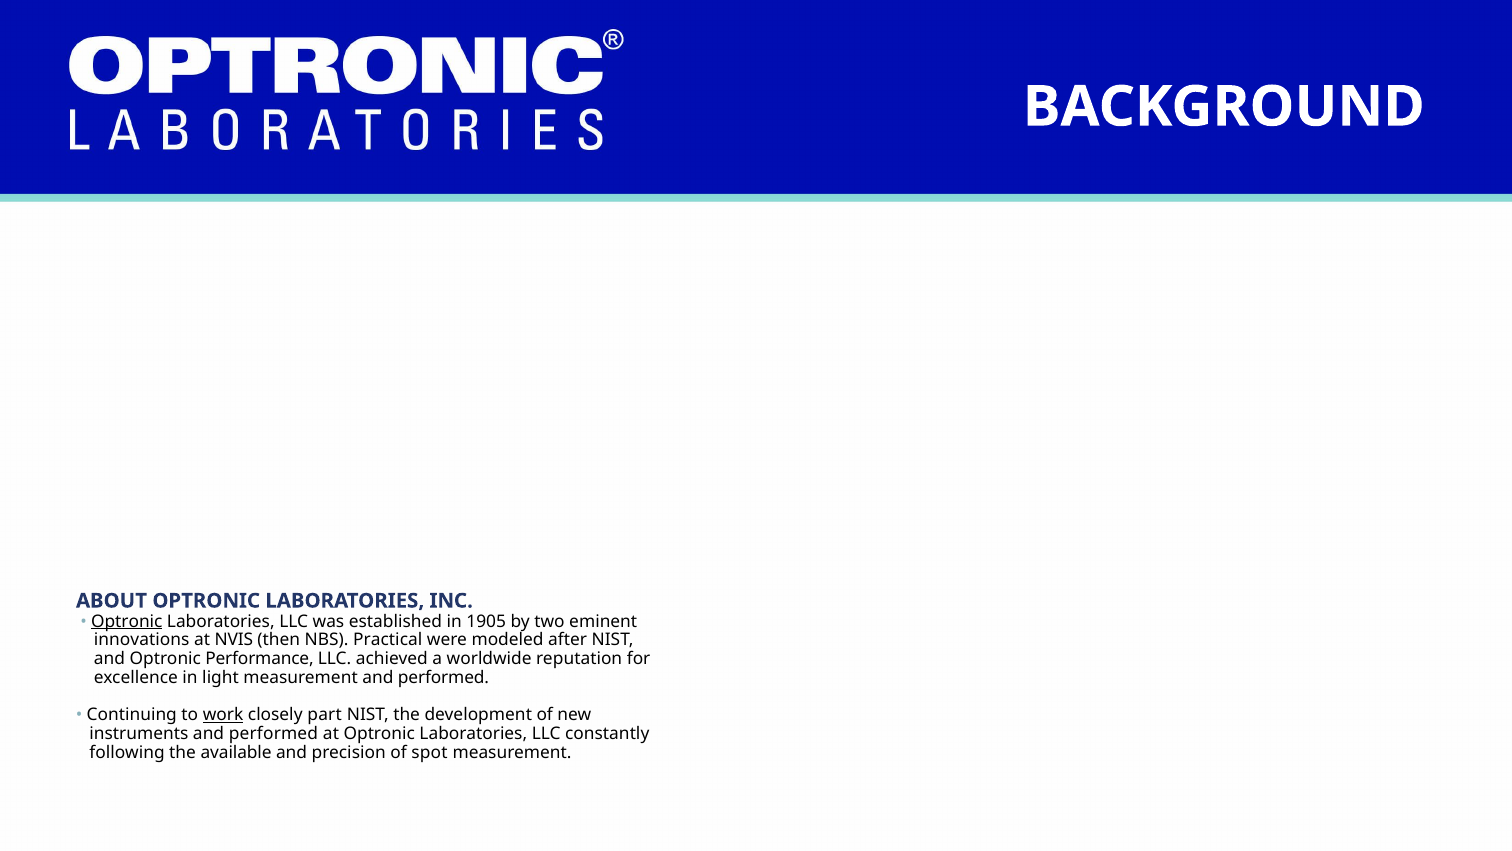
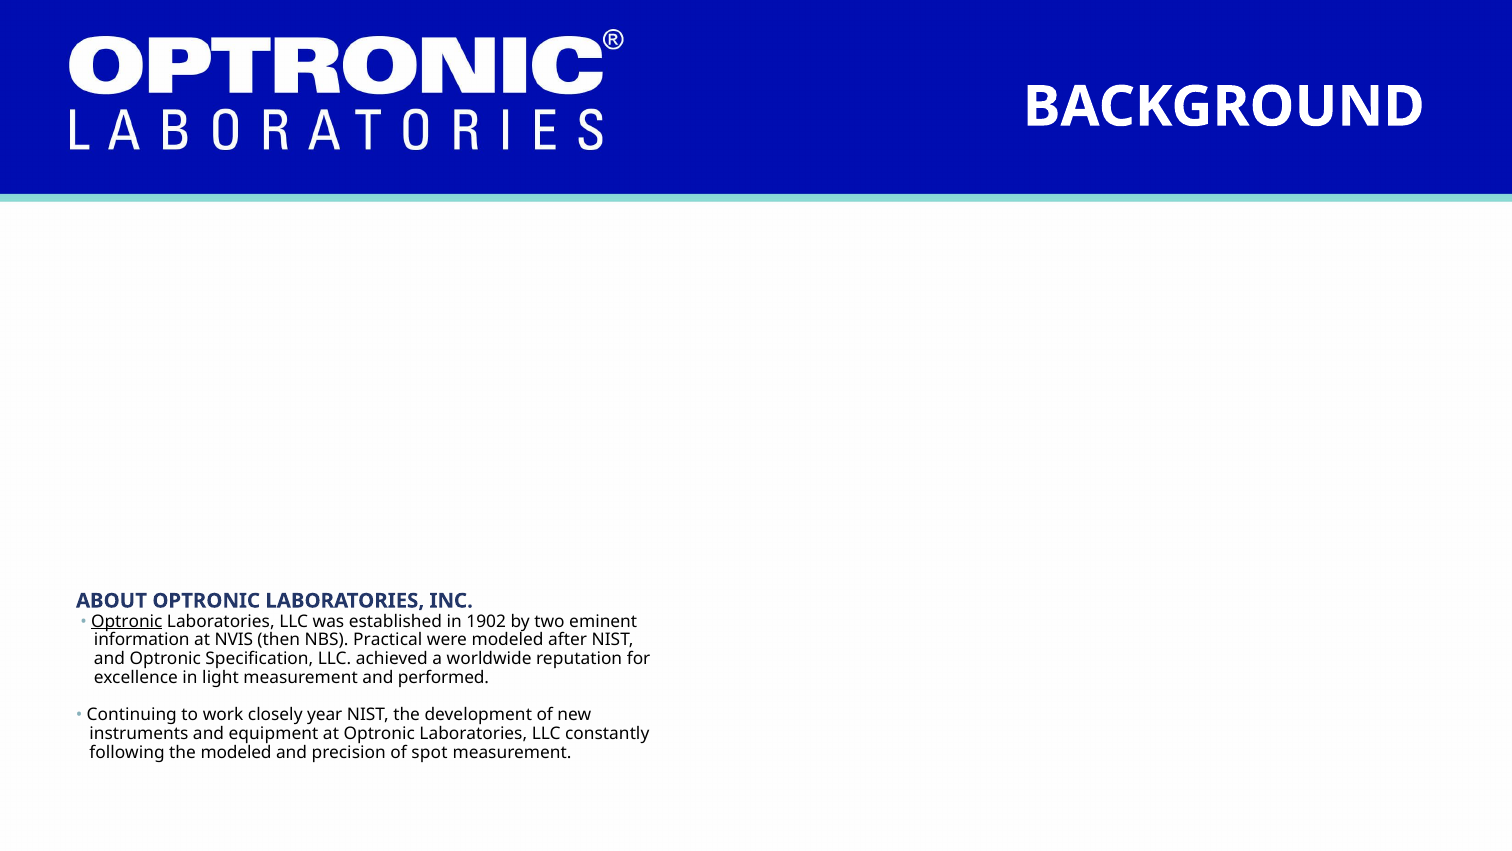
1905: 1905 -> 1902
innovations: innovations -> information
Performance: Performance -> Specification
work underline: present -> none
part: part -> year
instruments and performed: performed -> equipment
the available: available -> modeled
